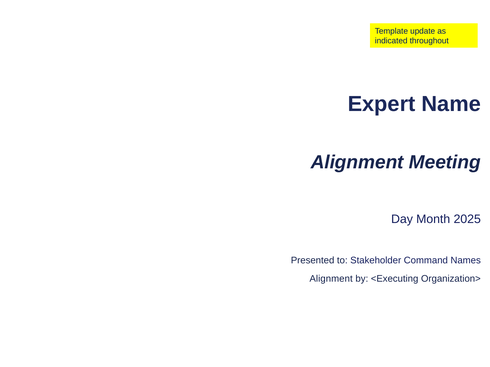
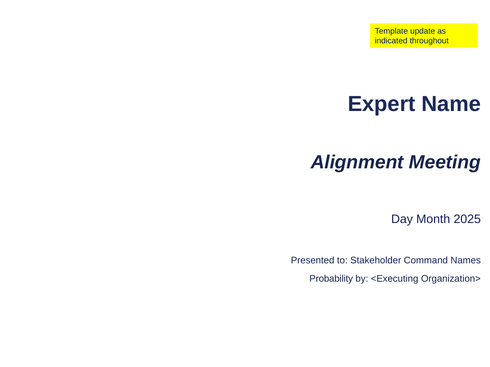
Alignment at (331, 279): Alignment -> Probability
